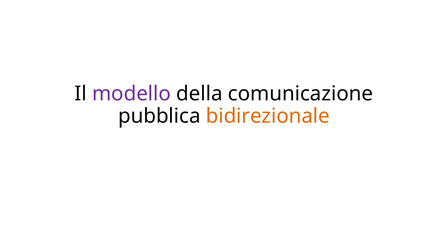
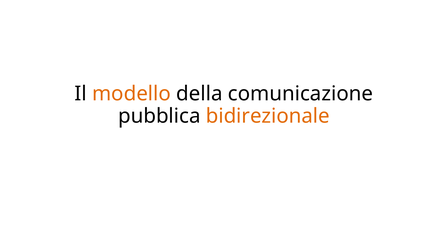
modello colour: purple -> orange
